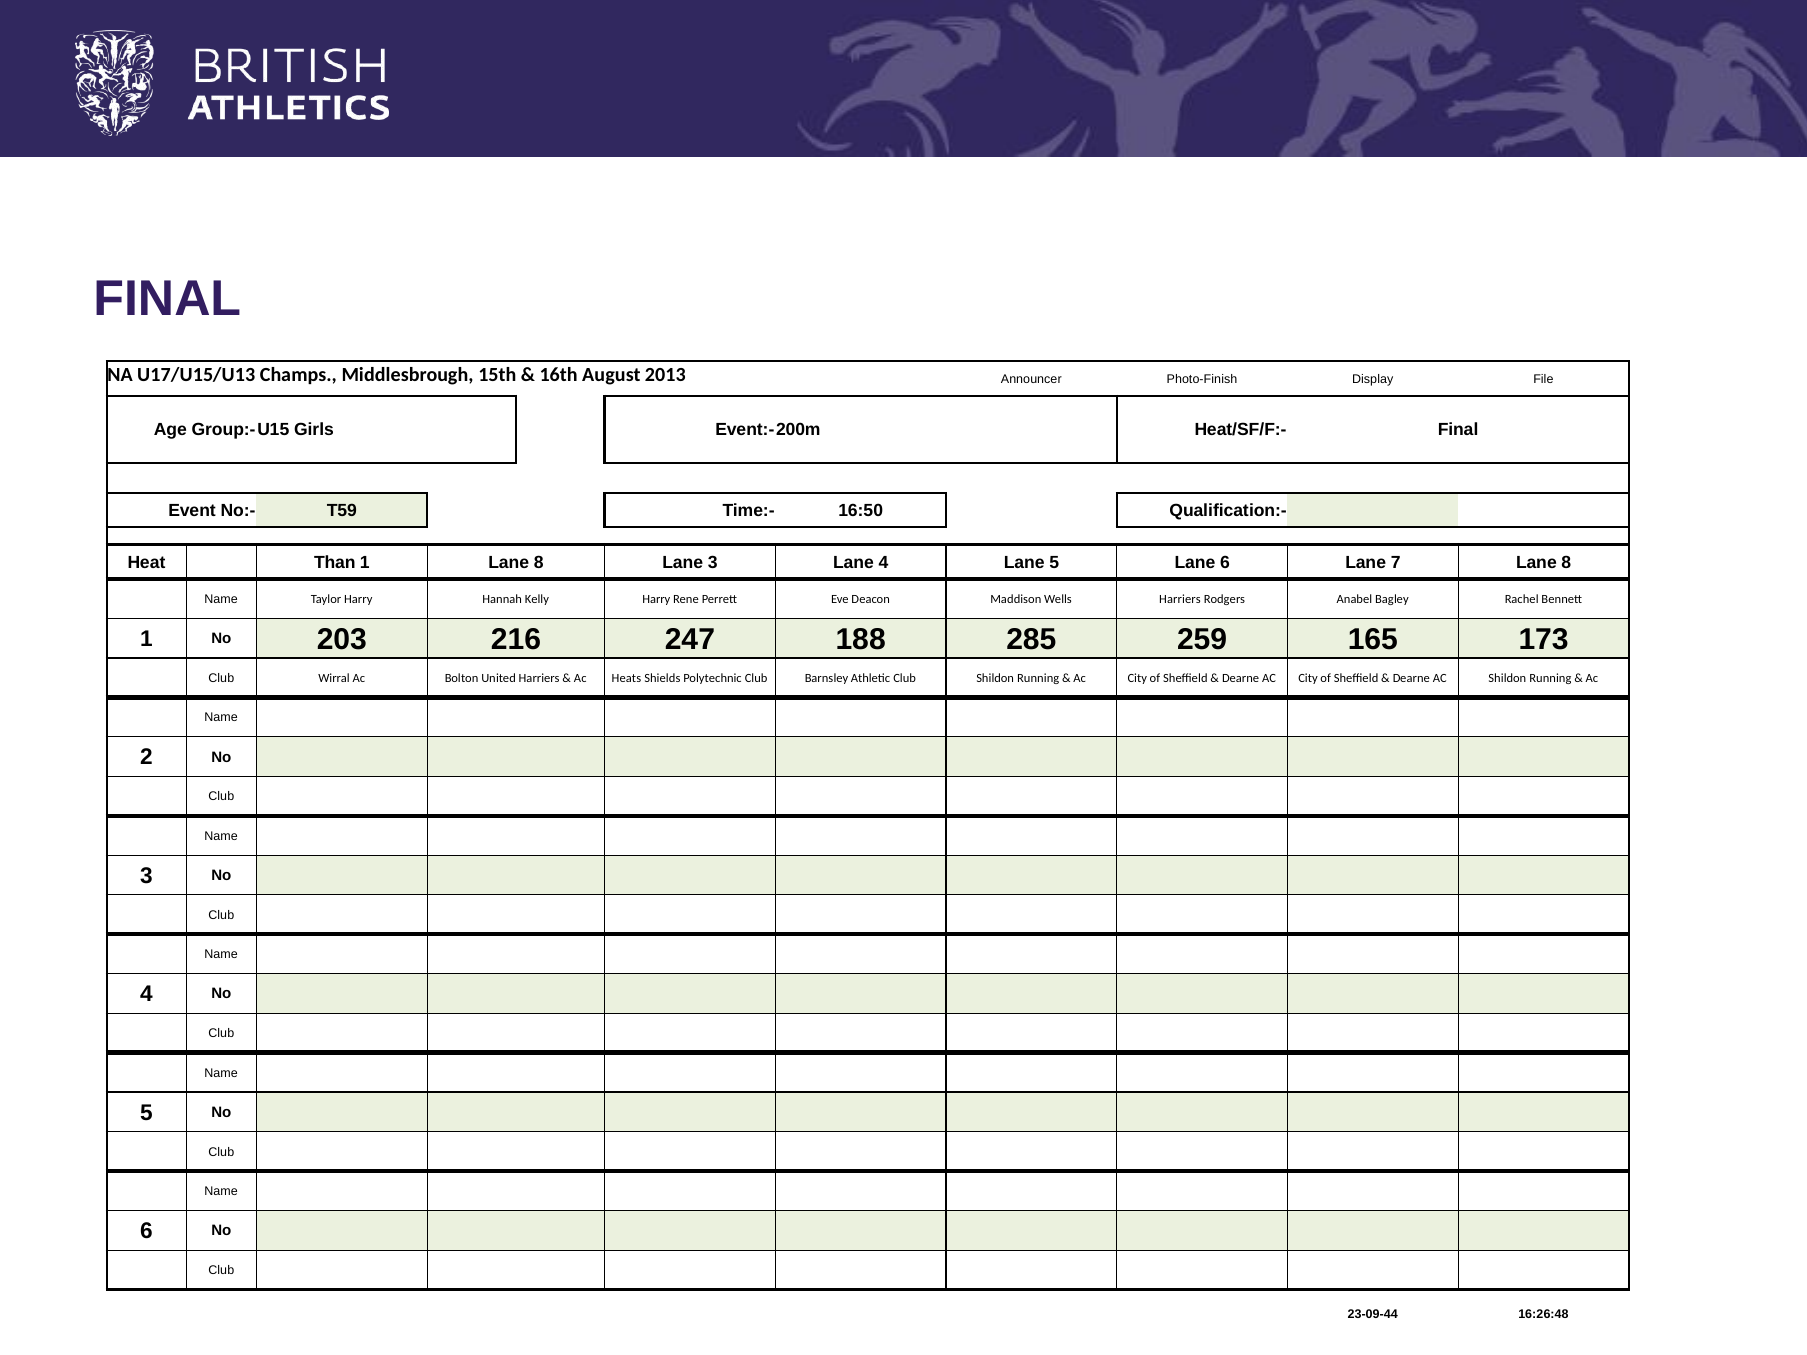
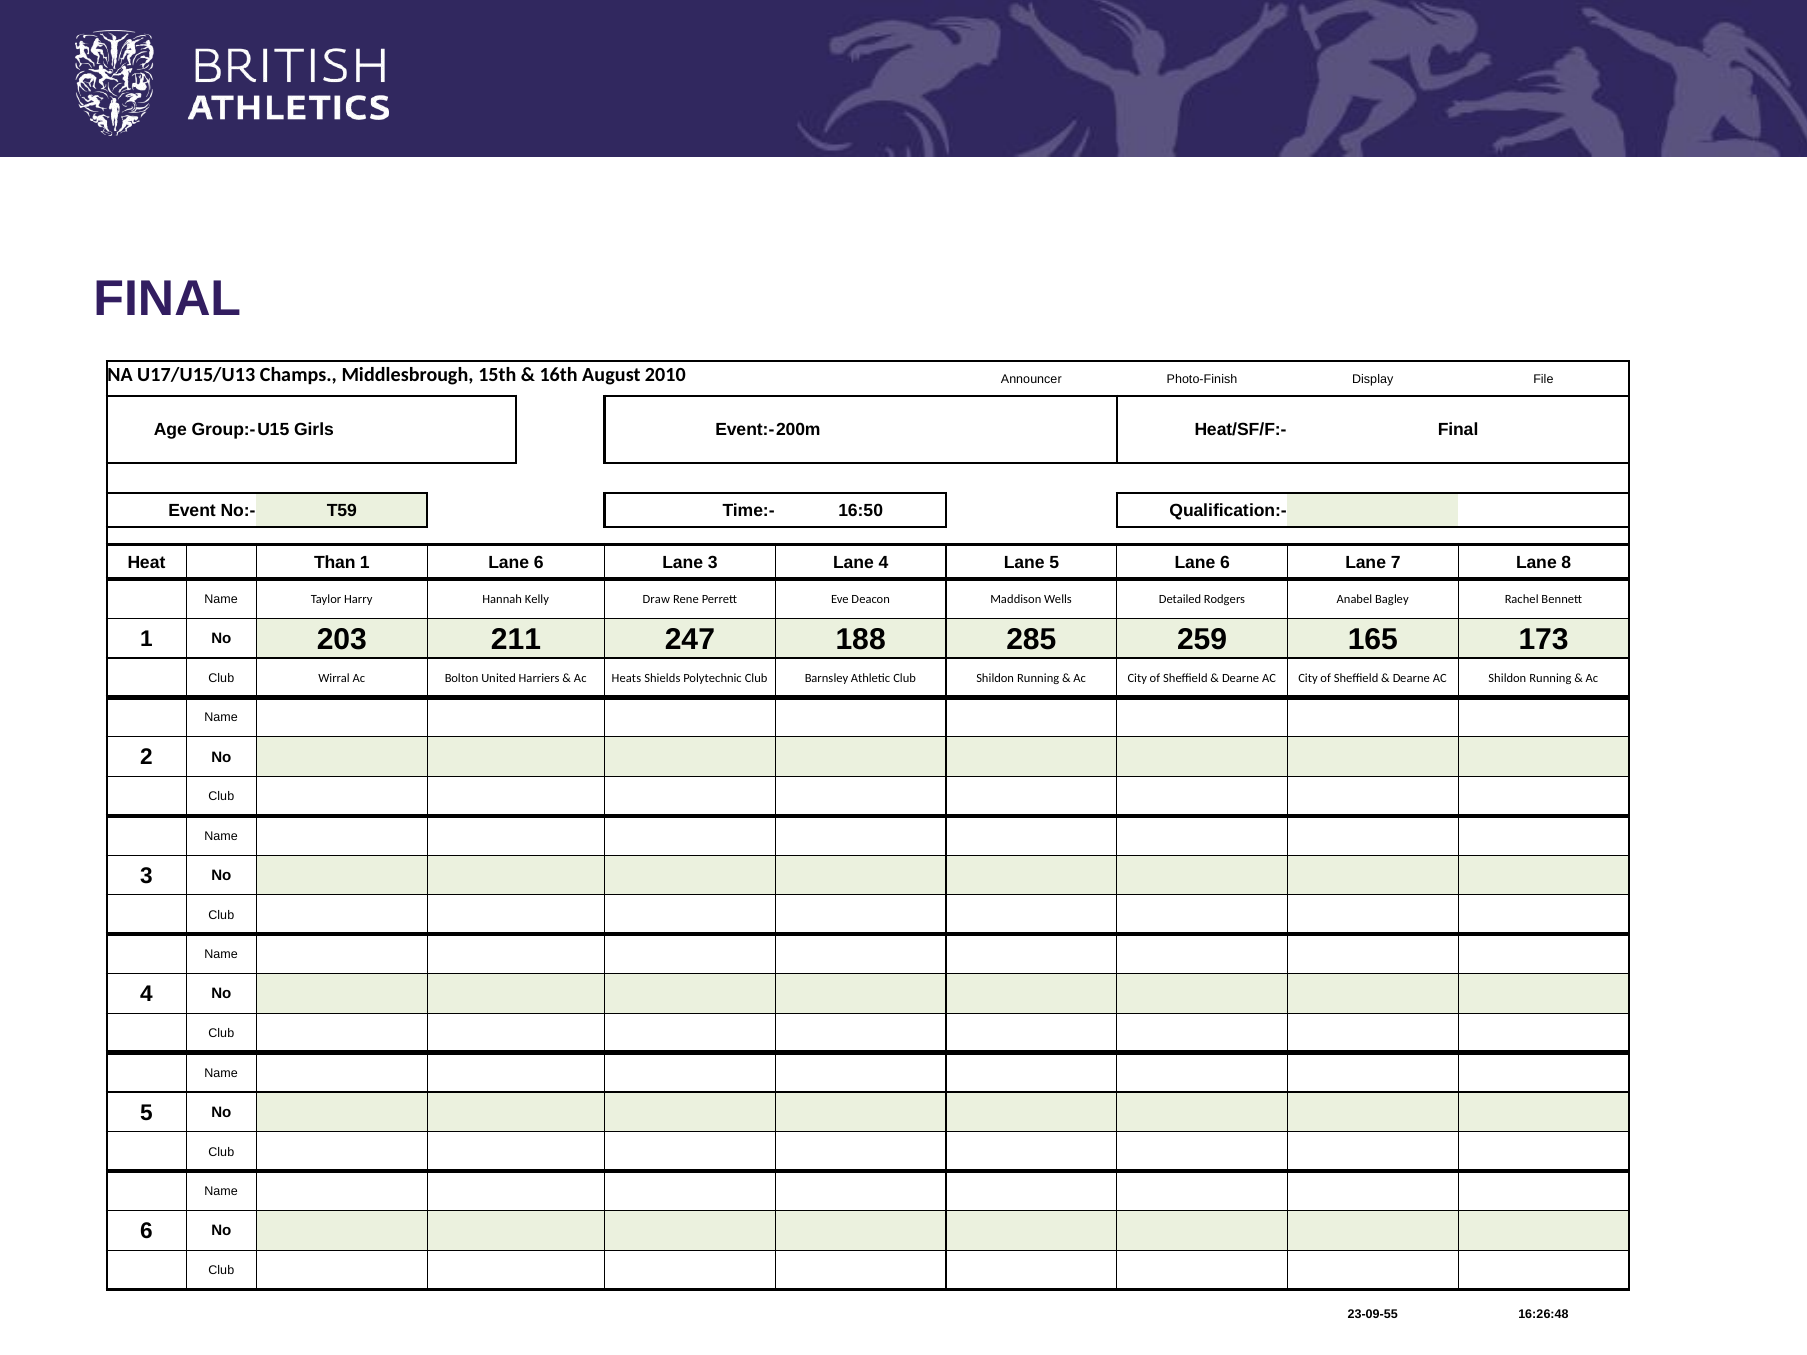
2013: 2013 -> 2010
1 Lane 8: 8 -> 6
Kelly Harry: Harry -> Draw
Wells Harriers: Harriers -> Detailed
216: 216 -> 211
23-09-44: 23-09-44 -> 23-09-55
